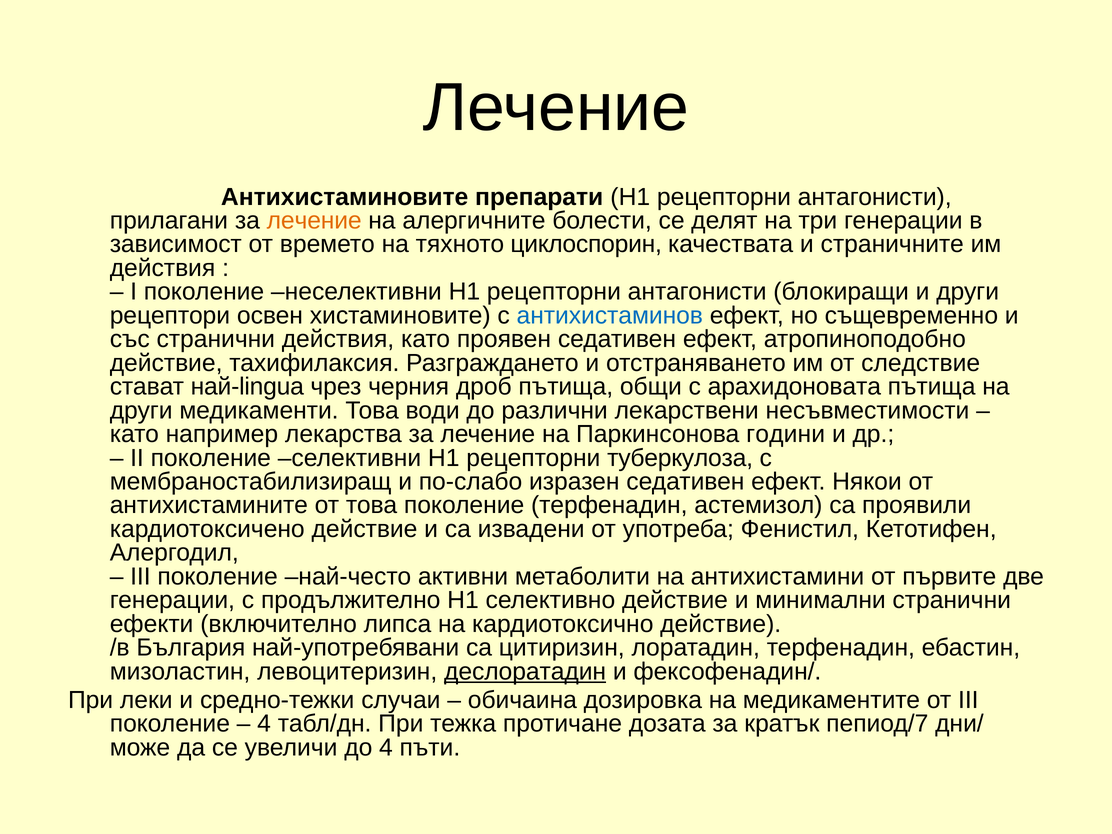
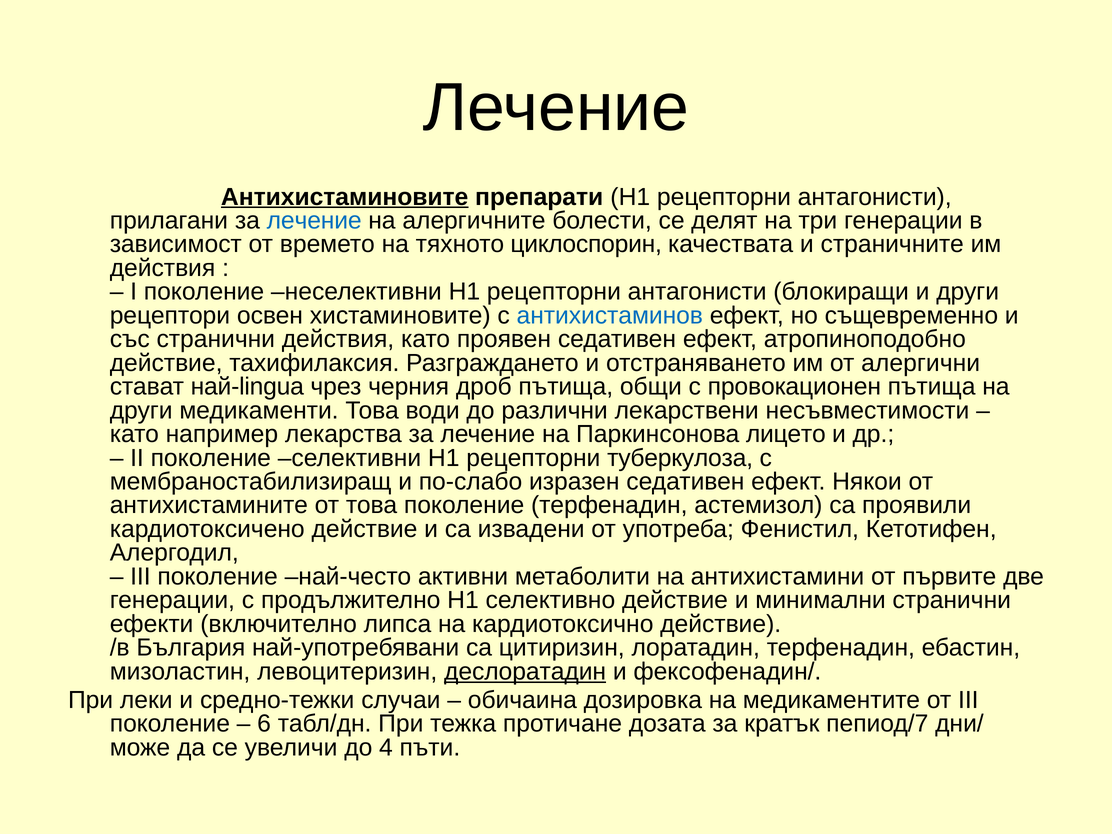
Антихистаминовите underline: none -> present
лечение at (314, 221) colour: orange -> blue
следствие: следствие -> алергични
арахидоновата: арахидоновата -> провокационен
години: години -> лицето
4 at (264, 724): 4 -> 6
